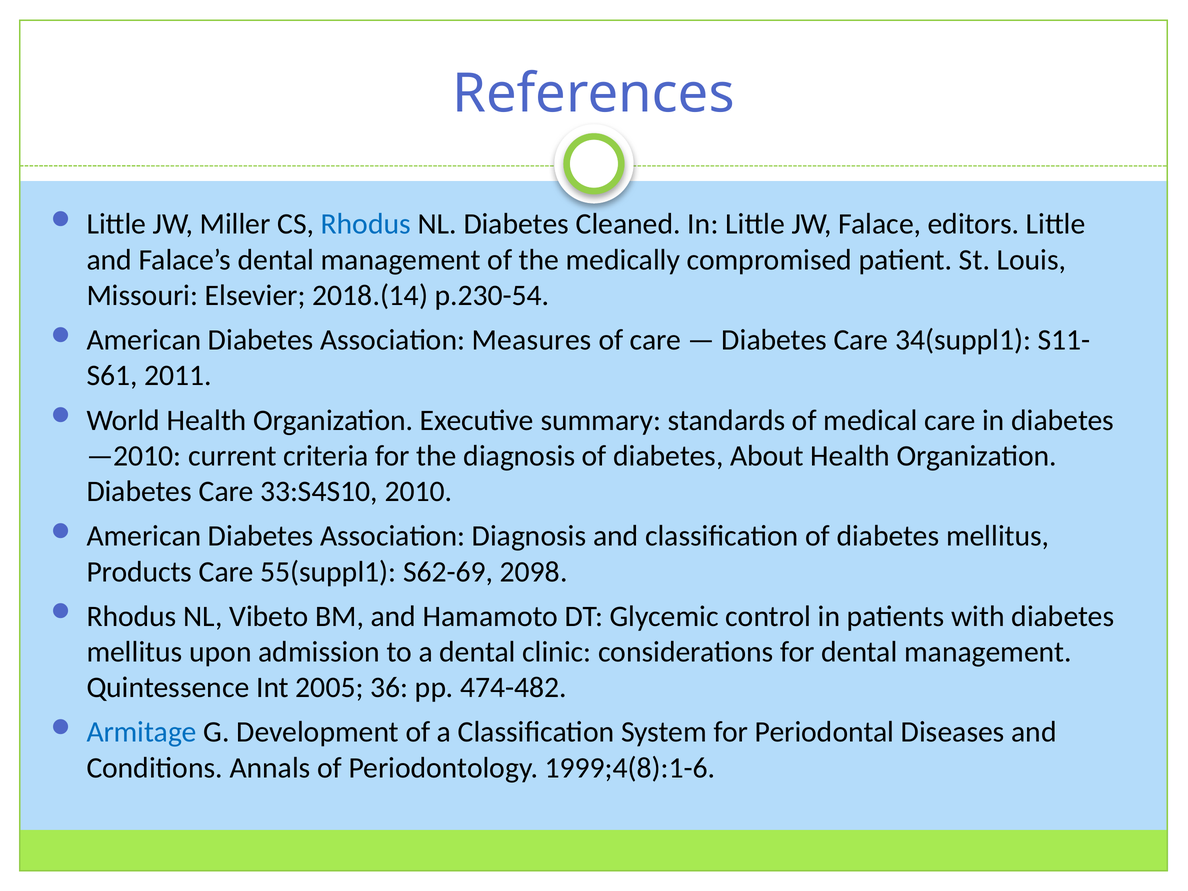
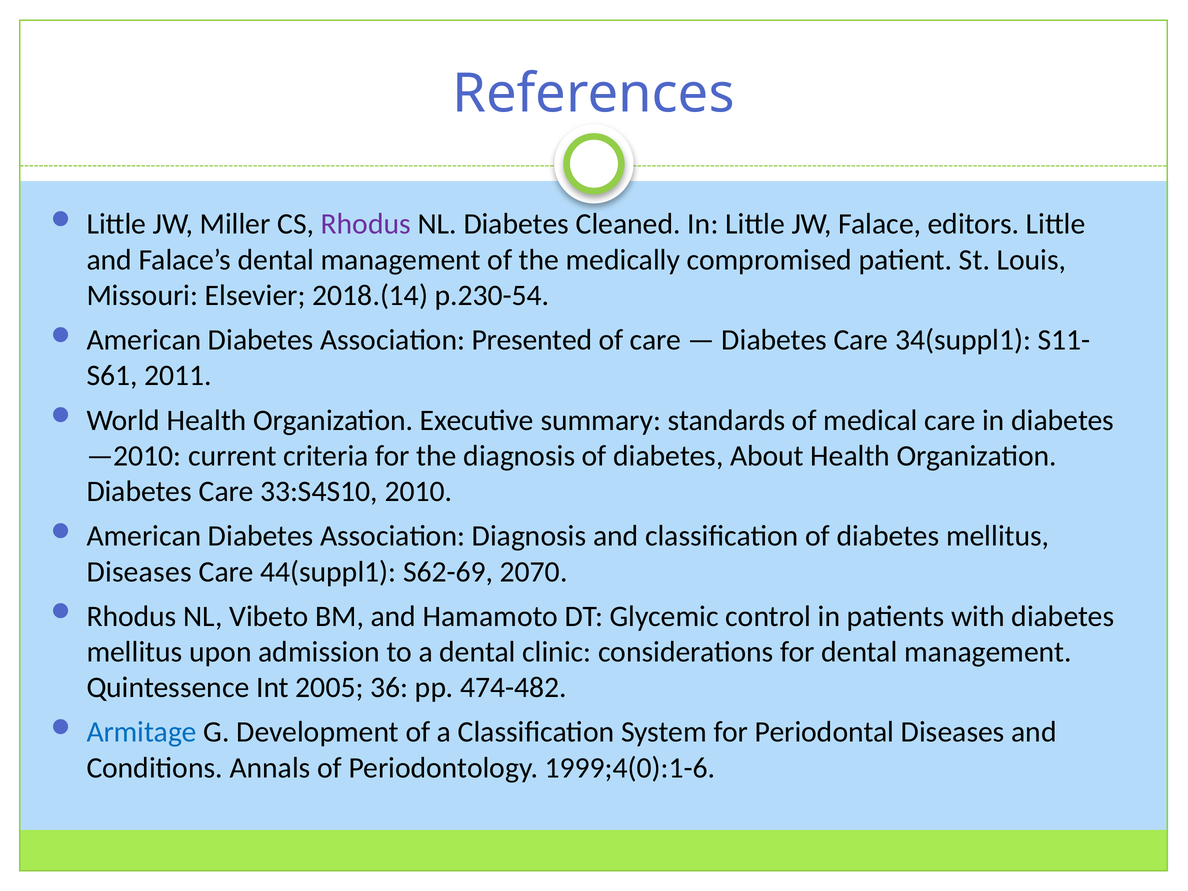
Rhodus at (366, 224) colour: blue -> purple
Measures: Measures -> Presented
Products at (139, 572): Products -> Diseases
55(suppl1: 55(suppl1 -> 44(suppl1
2098: 2098 -> 2070
1999;4(8):1-6: 1999;4(8):1-6 -> 1999;4(0):1-6
